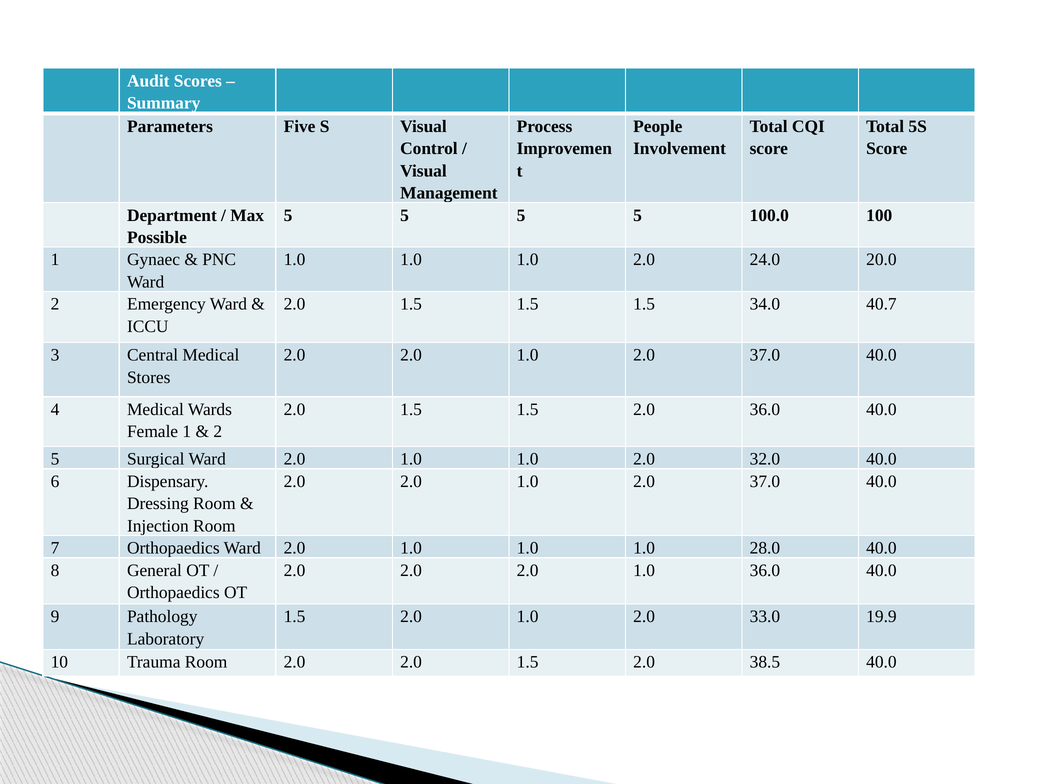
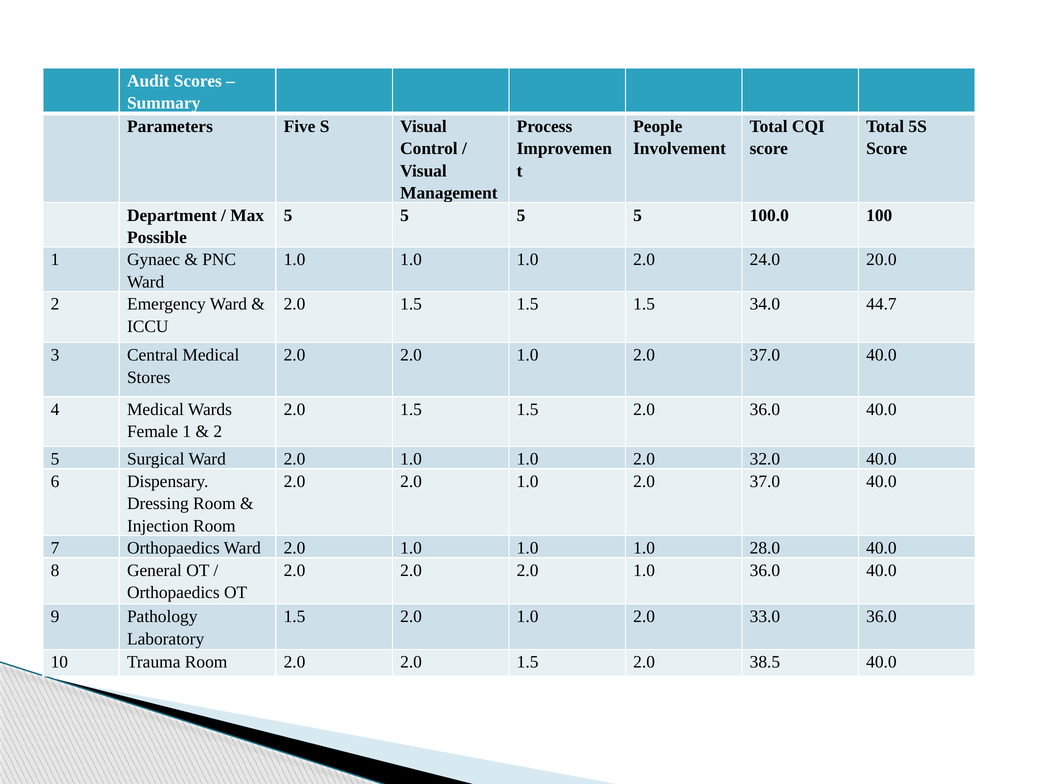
40.7: 40.7 -> 44.7
33.0 19.9: 19.9 -> 36.0
